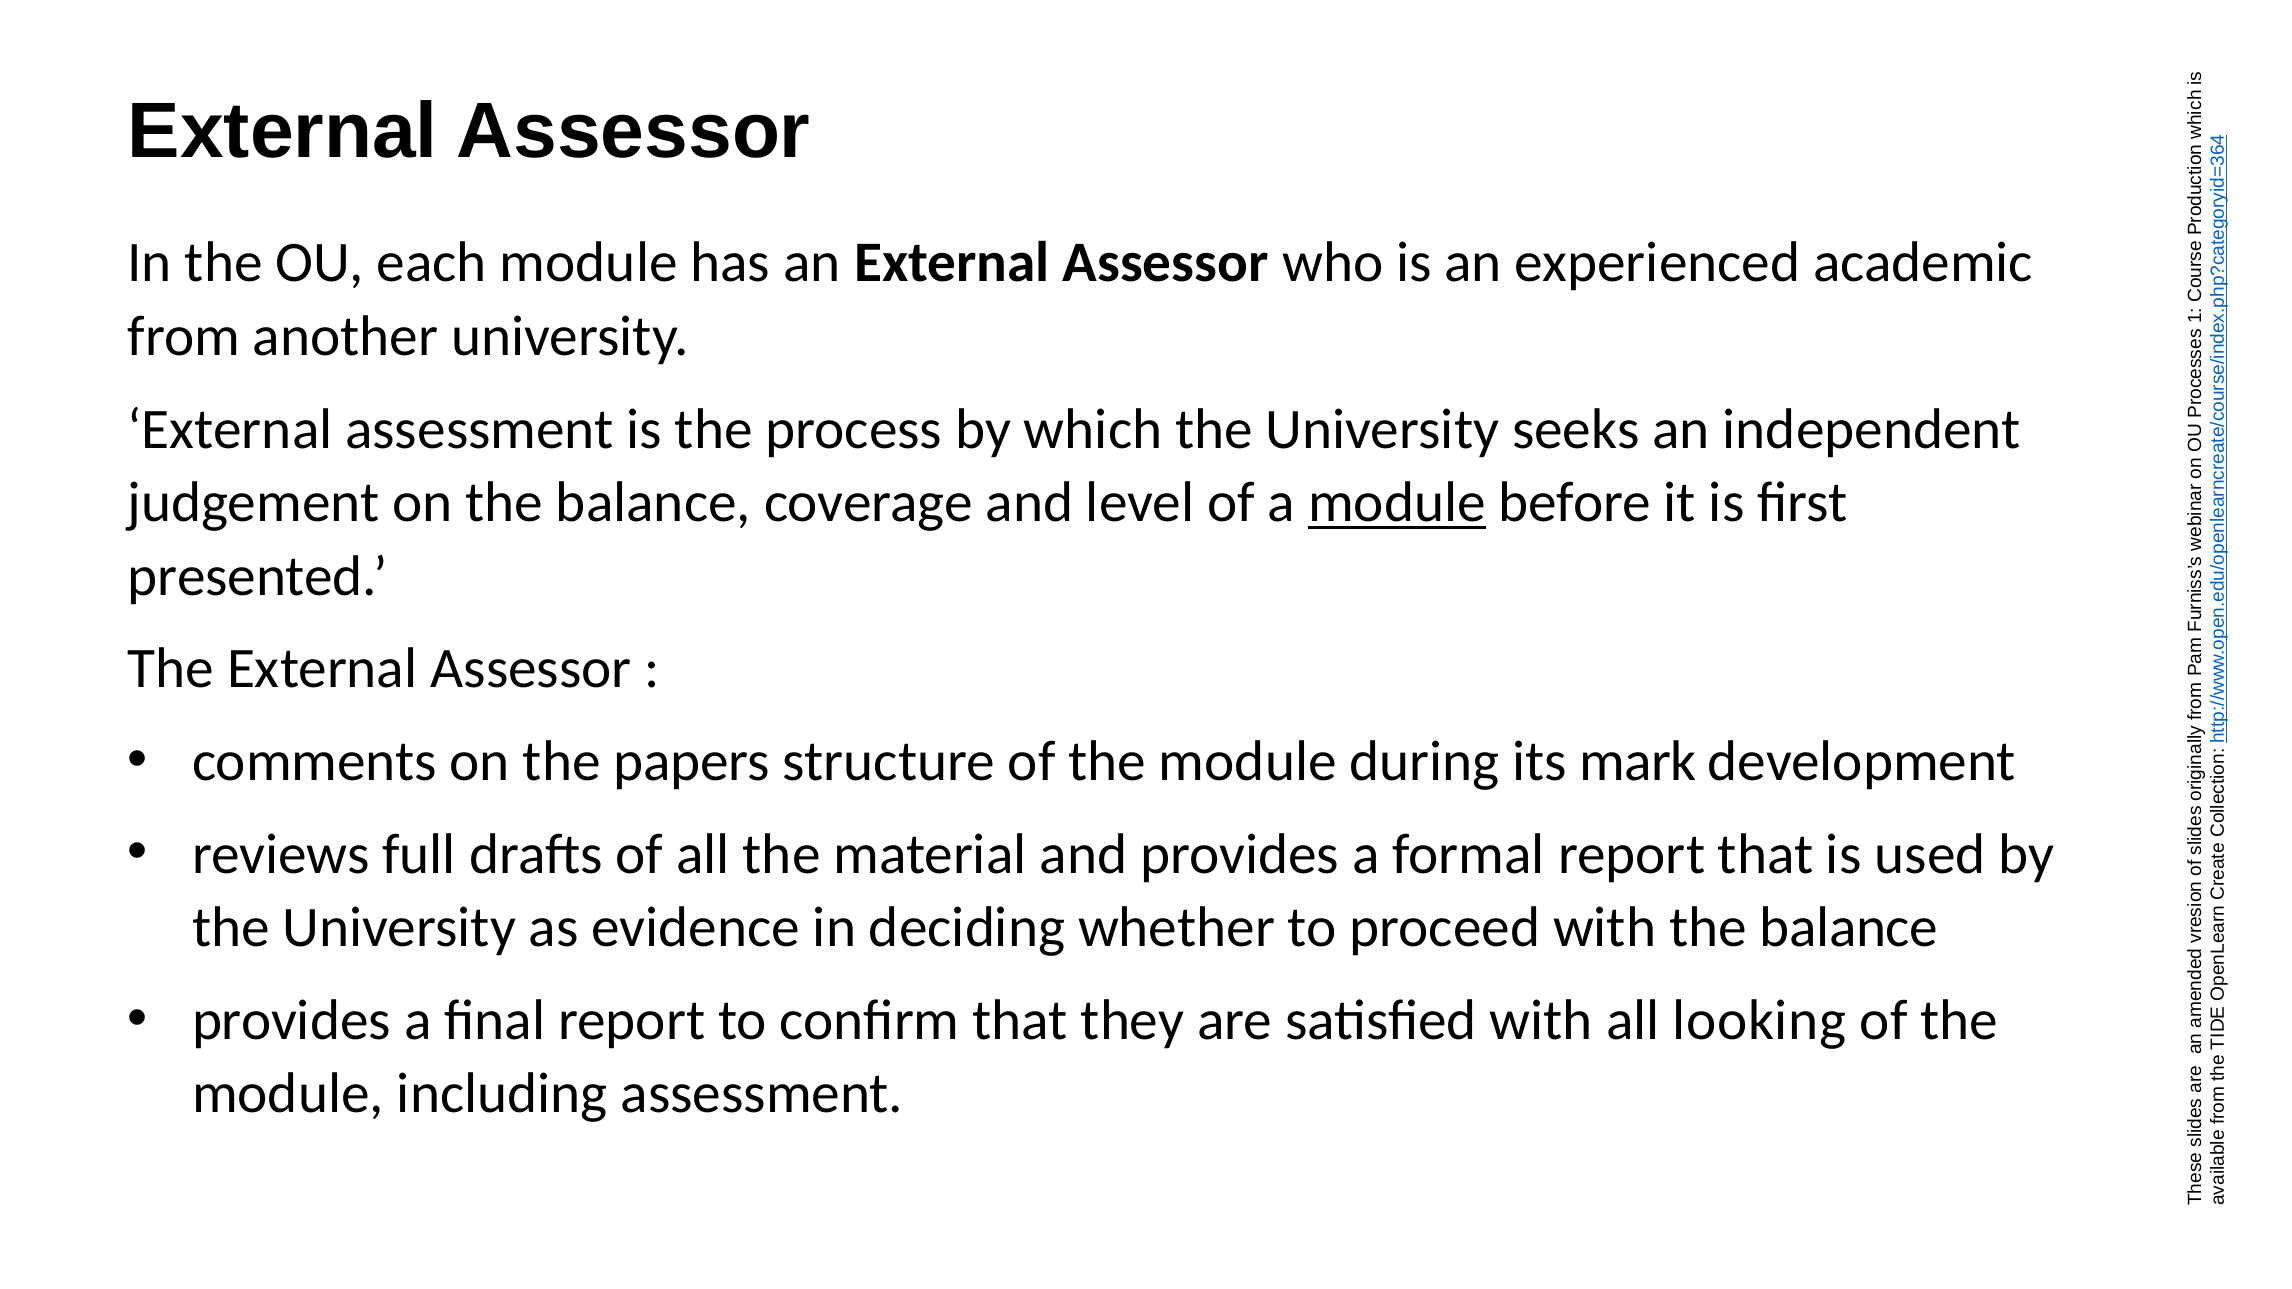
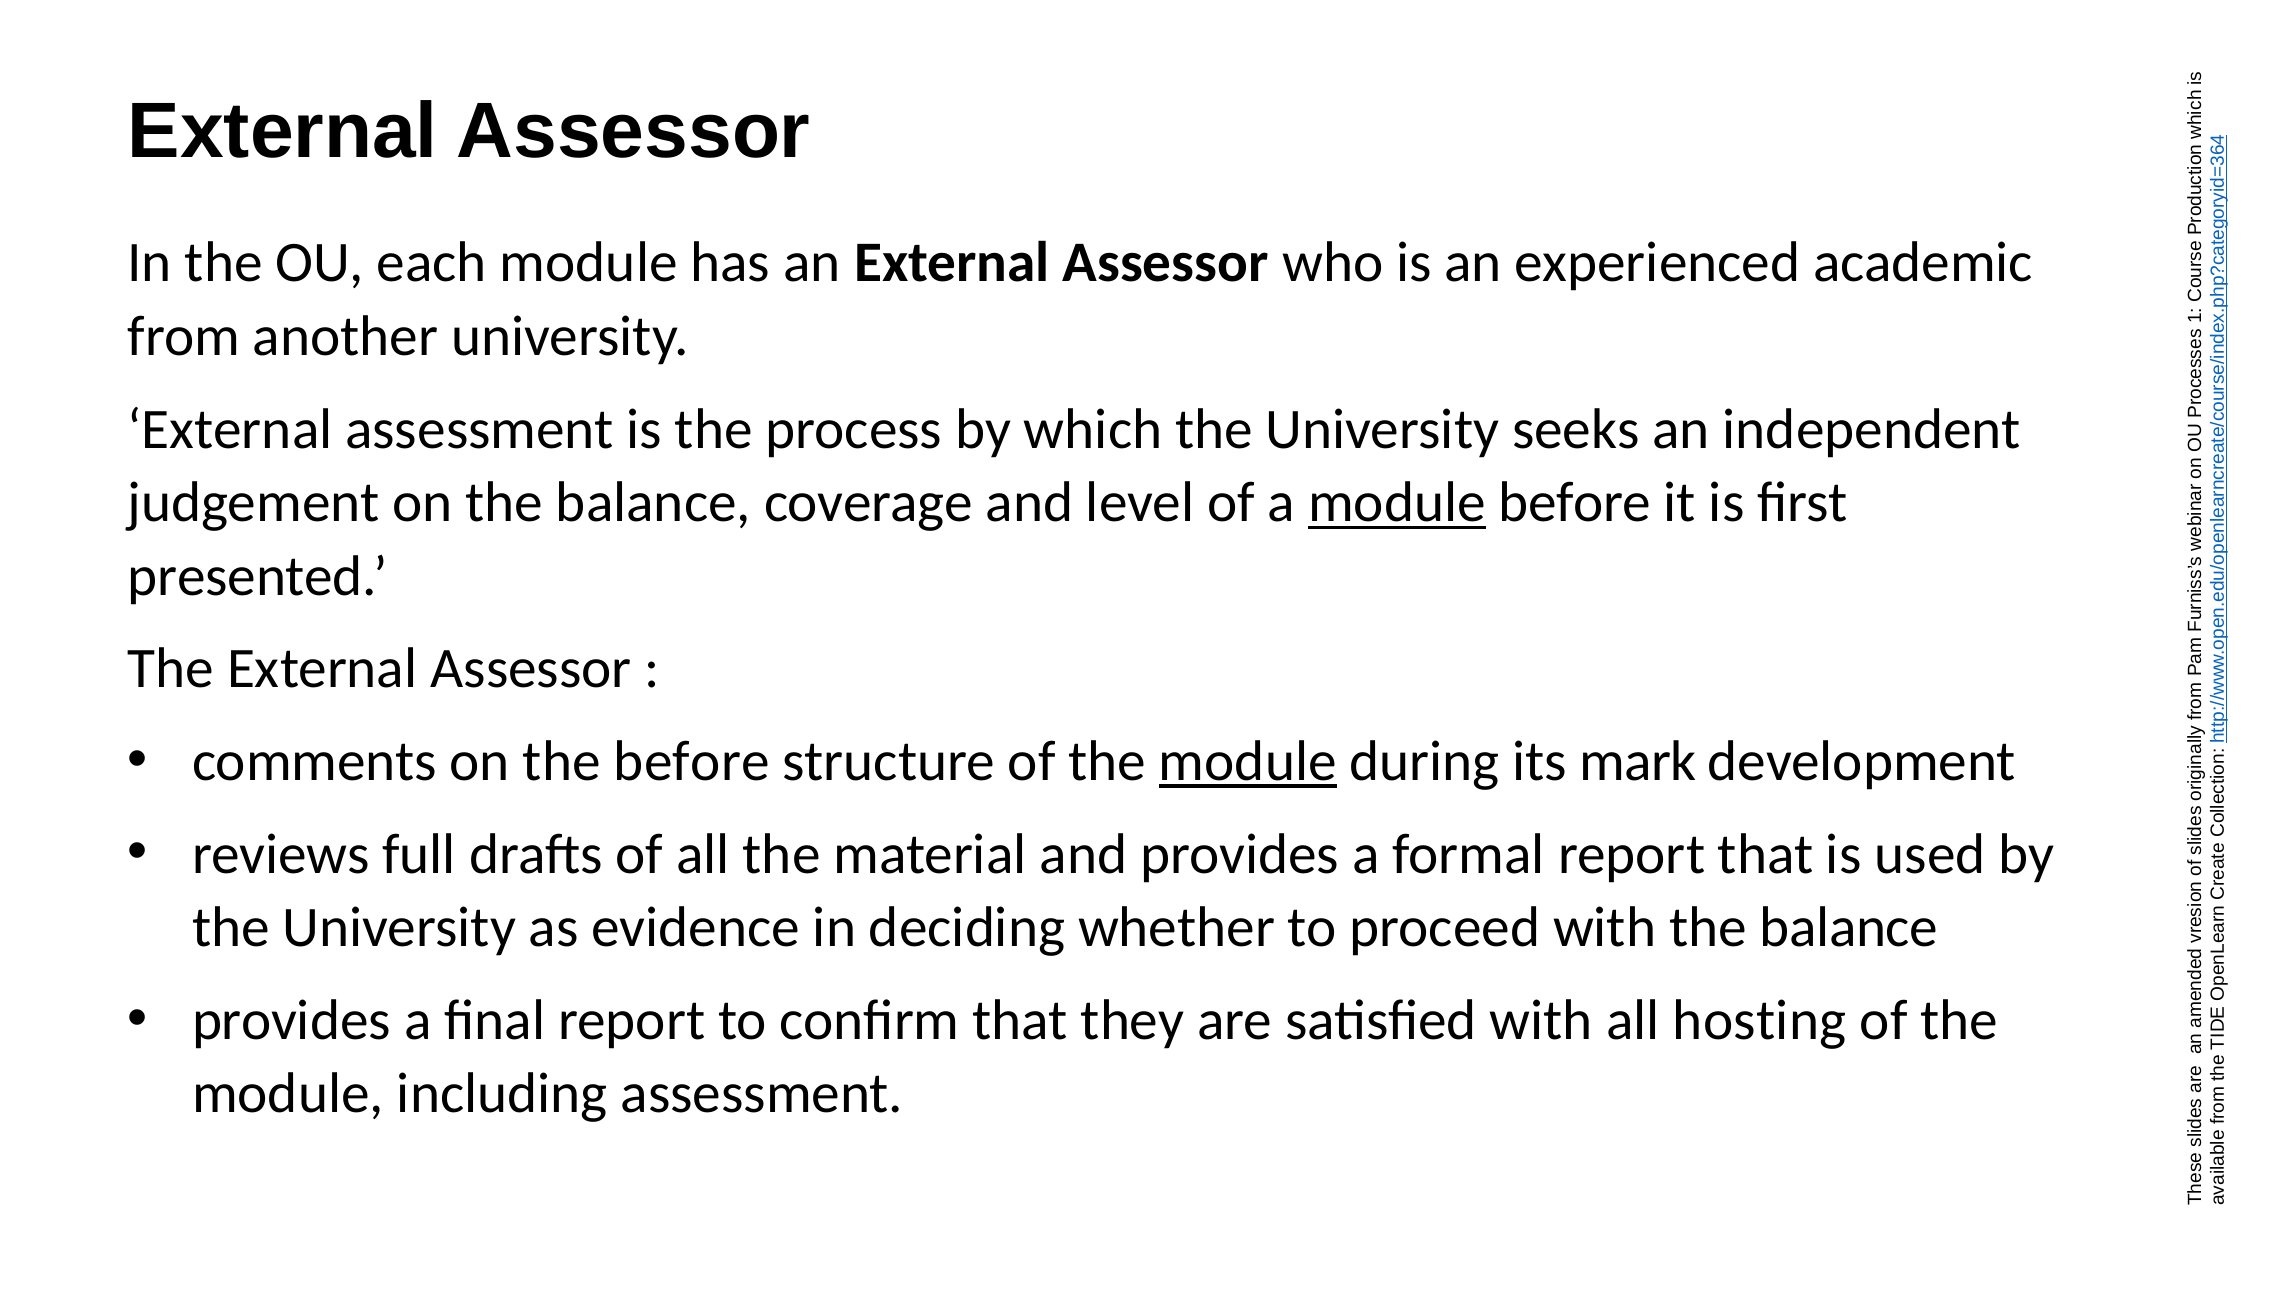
the papers: papers -> before
module at (1248, 762) underline: none -> present
looking: looking -> hosting
